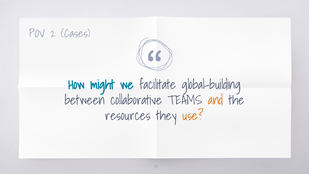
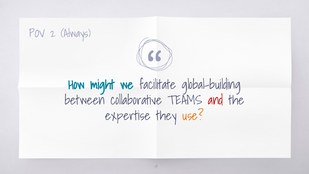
Cases: Cases -> Always
and colour: orange -> red
resources: resources -> expertise
